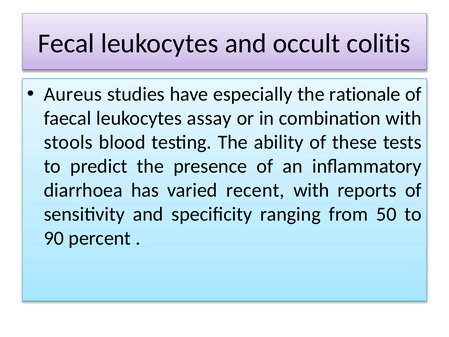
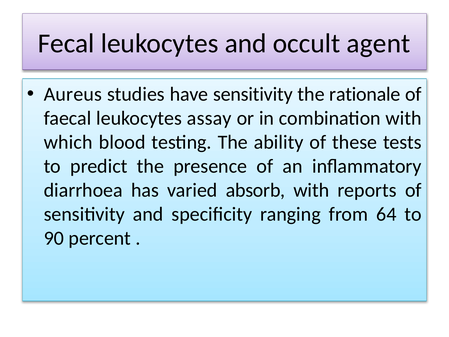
colitis: colitis -> agent
have especially: especially -> sensitivity
stools: stools -> which
recent: recent -> absorb
50: 50 -> 64
